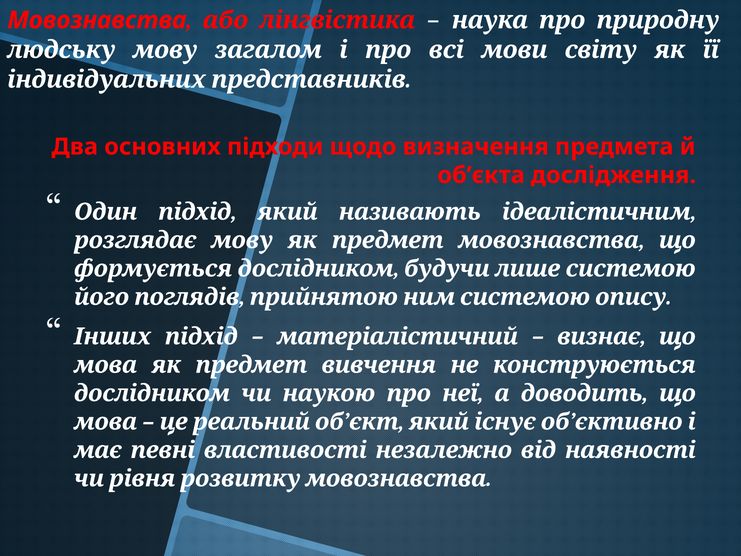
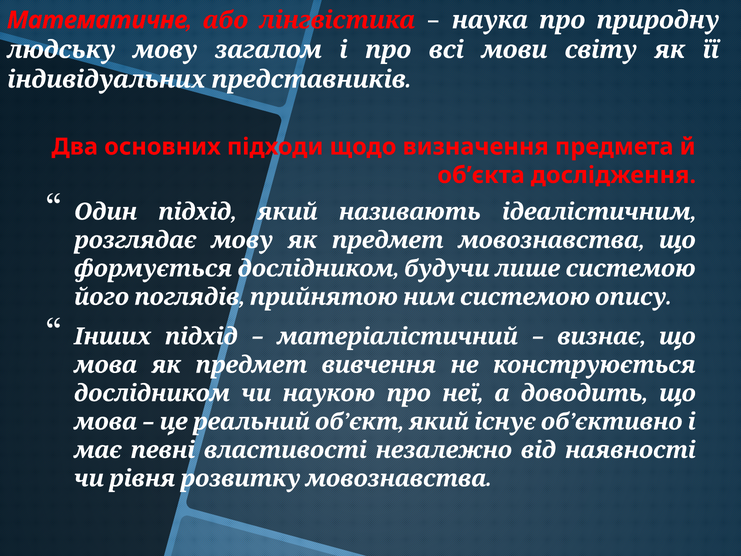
Мовознавства at (97, 20): Мовознавства -> Математичне
